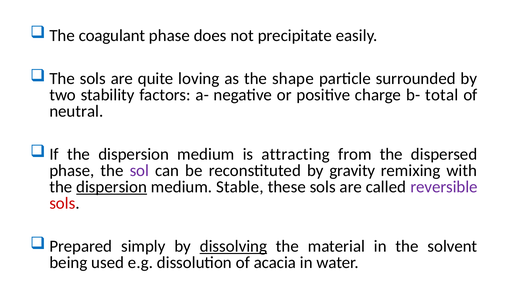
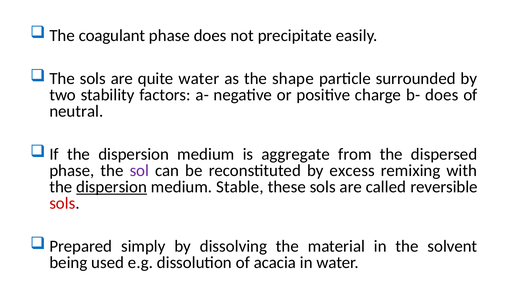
quite loving: loving -> water
b- total: total -> does
attracting: attracting -> aggregate
gravity: gravity -> excess
reversible colour: purple -> black
dissolving underline: present -> none
